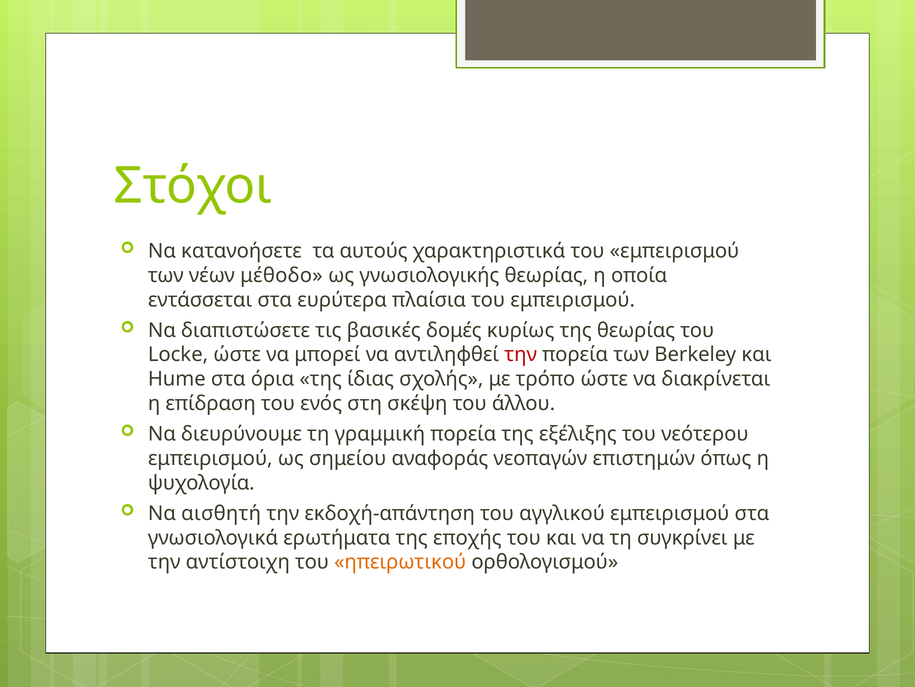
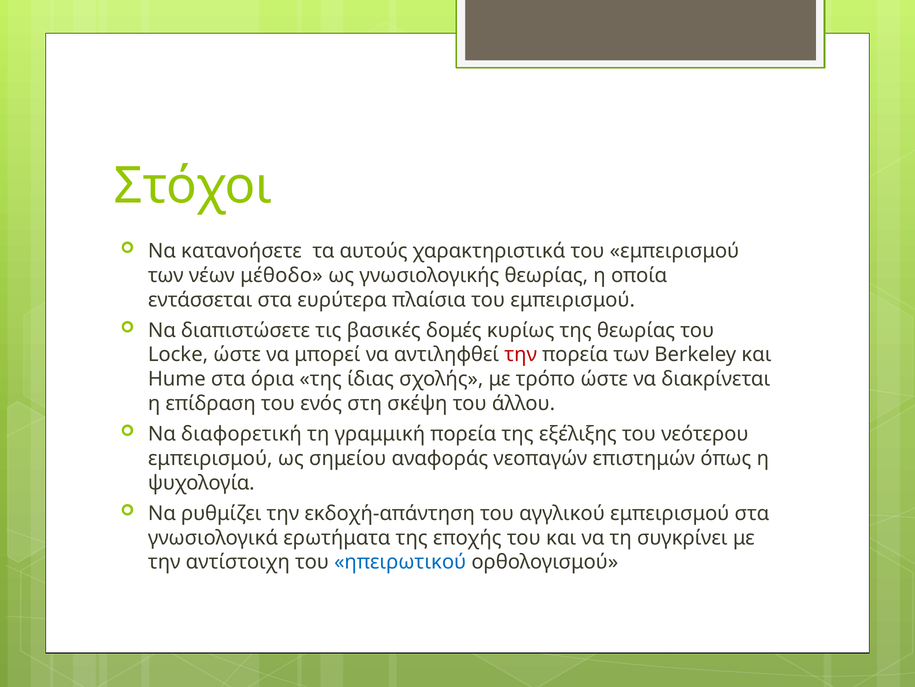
διευρύνουμε: διευρύνουμε -> διαφορετική
αισθητή: αισθητή -> ρυθμίζει
ηπειρωτικού colour: orange -> blue
